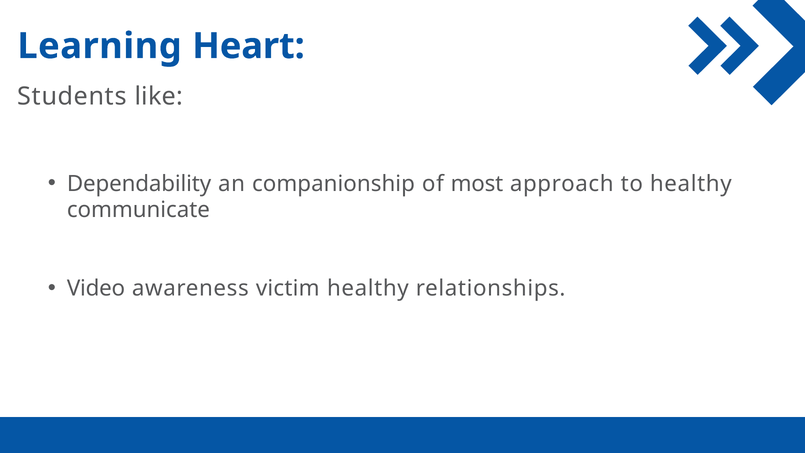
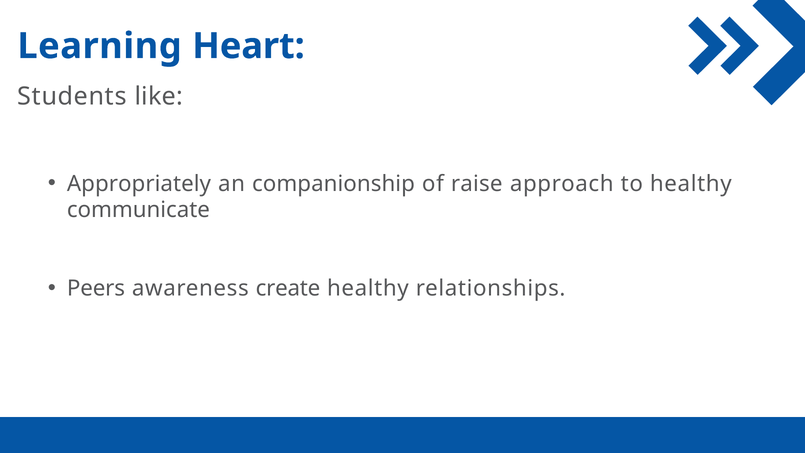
Dependability: Dependability -> Appropriately
most: most -> raise
Video: Video -> Peers
victim: victim -> create
